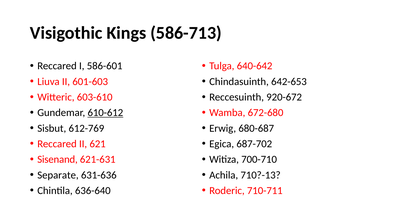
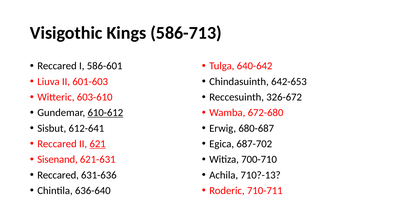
920-672: 920-672 -> 326-672
612-769: 612-769 -> 612-641
621 underline: none -> present
Separate at (58, 175): Separate -> Reccared
